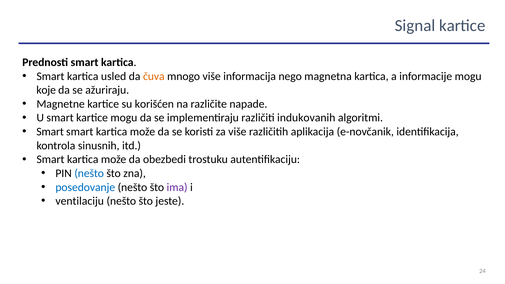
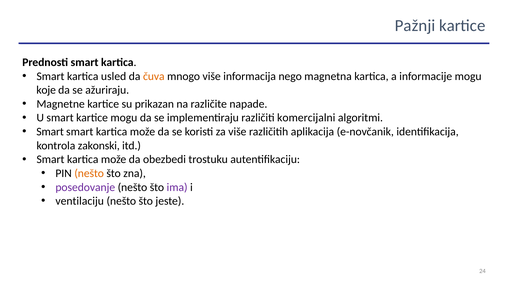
Signal: Signal -> Pažnji
korišćen: korišćen -> prikazan
indukovanih: indukovanih -> komercijalni
sinusnih: sinusnih -> zakonski
nešto at (89, 173) colour: blue -> orange
posedovanje colour: blue -> purple
